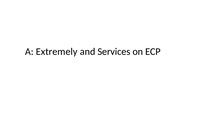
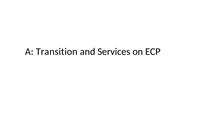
Extremely: Extremely -> Transition
